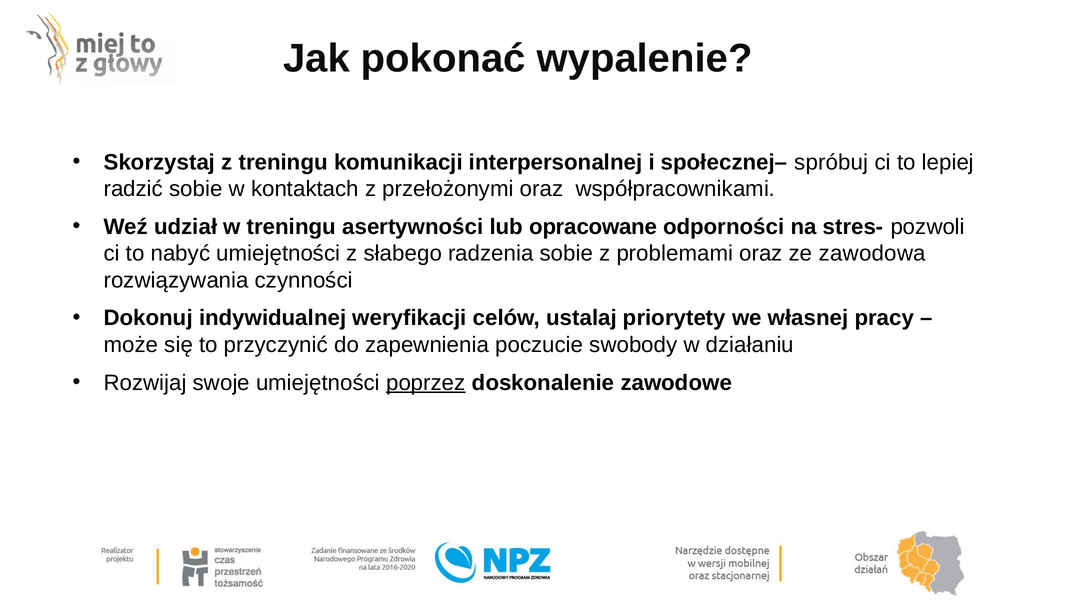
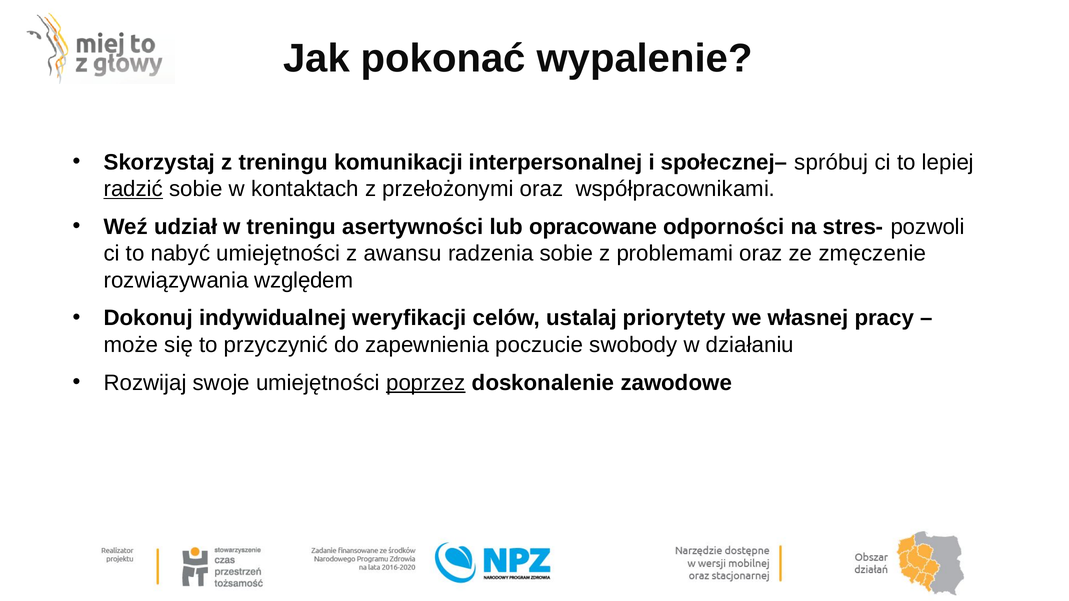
radzić underline: none -> present
słabego: słabego -> awansu
zawodowa: zawodowa -> zmęczenie
czynności: czynności -> względem
